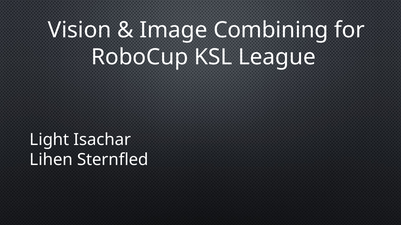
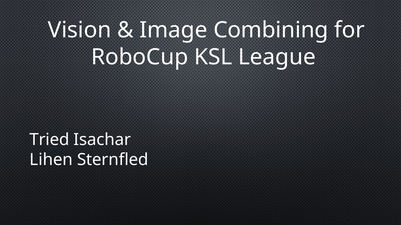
Light: Light -> Tried
